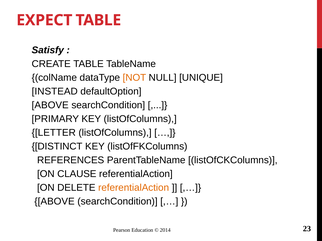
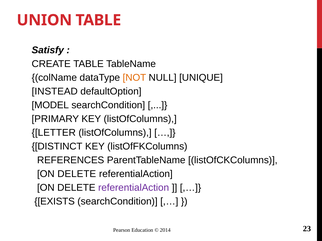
EXPECT: EXPECT -> UNION
ABOVE at (50, 105): ABOVE -> MODEL
CLAUSE at (77, 174): CLAUSE -> DELETE
referentialAction at (134, 188) colour: orange -> purple
ABOVE at (55, 202): ABOVE -> EXISTS
